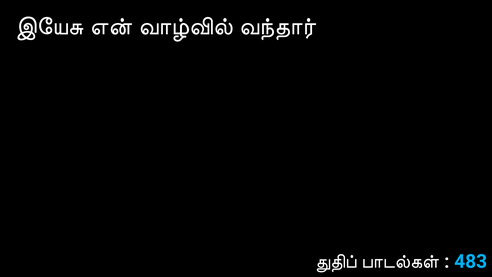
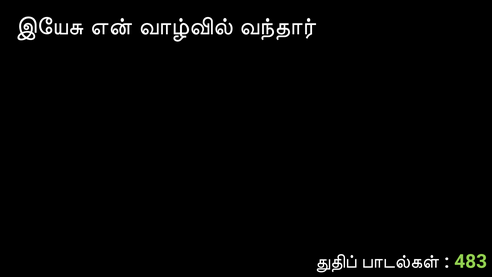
483 colour: light blue -> light green
